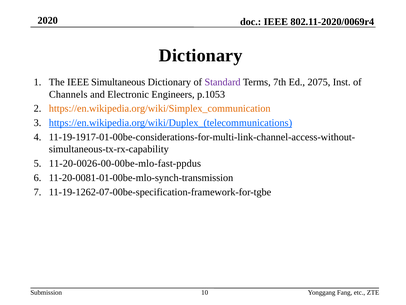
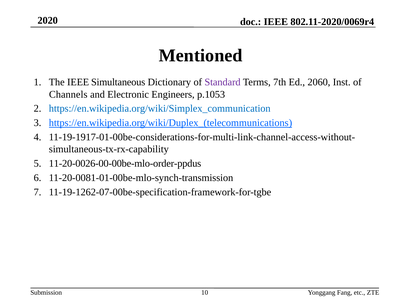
Dictionary at (201, 55): Dictionary -> Mentioned
2075: 2075 -> 2060
https://en.wikipedia.org/wiki/Simplex_communication colour: orange -> blue
11-20-0026-00-00be-mlo-fast-ppdus: 11-20-0026-00-00be-mlo-fast-ppdus -> 11-20-0026-00-00be-mlo-order-ppdus
